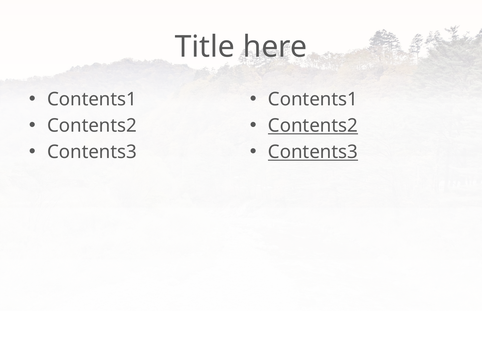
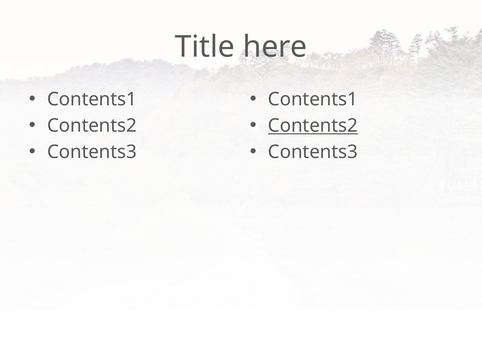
Contents3 at (313, 152) underline: present -> none
